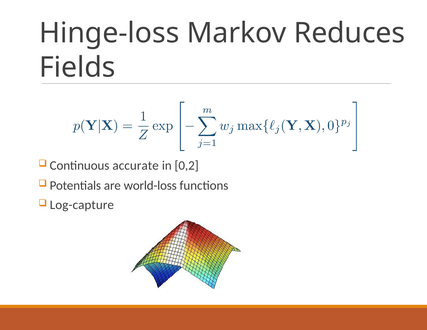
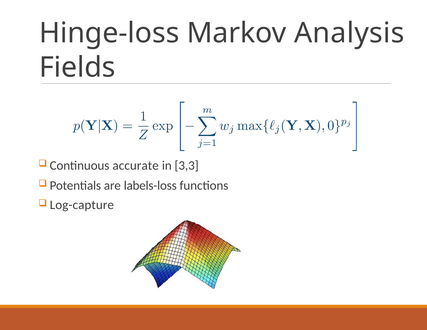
Reduces: Reduces -> Analysis
0,2: 0,2 -> 3,3
world-loss: world-loss -> labels-loss
